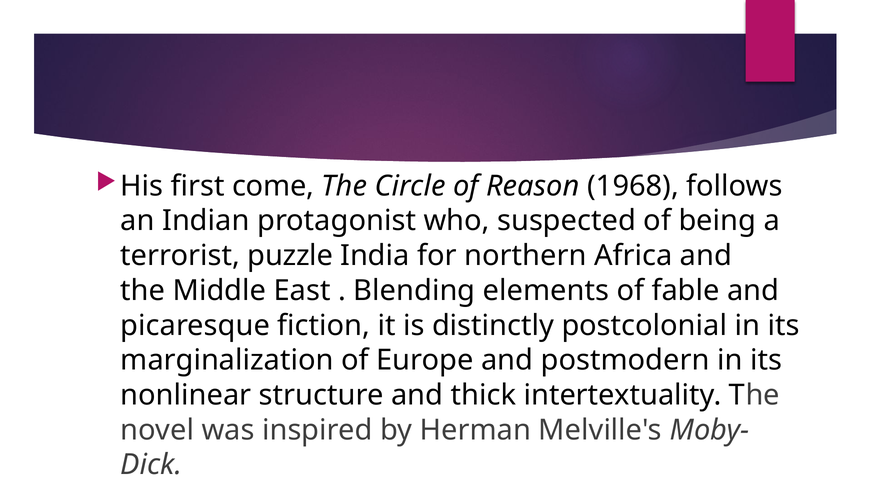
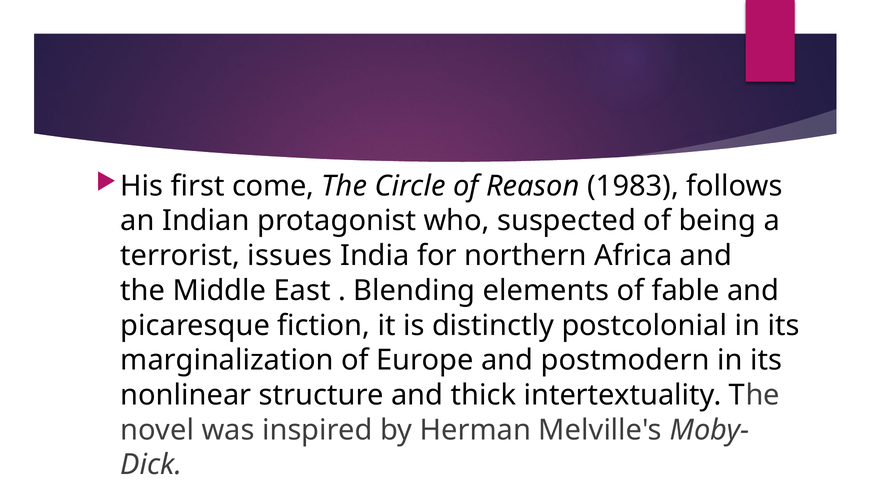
1968: 1968 -> 1983
puzzle: puzzle -> issues
